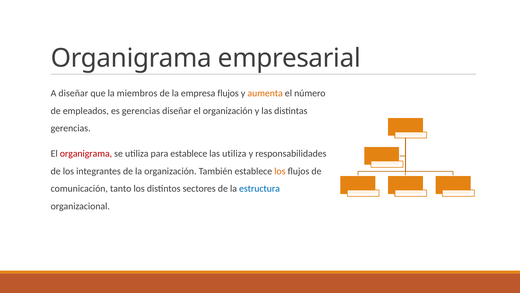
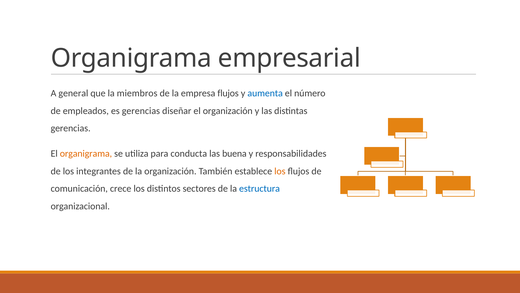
A diseñar: diseñar -> general
aumenta colour: orange -> blue
organigrama at (86, 153) colour: red -> orange
para establece: establece -> conducta
las utiliza: utiliza -> buena
tanto: tanto -> crece
